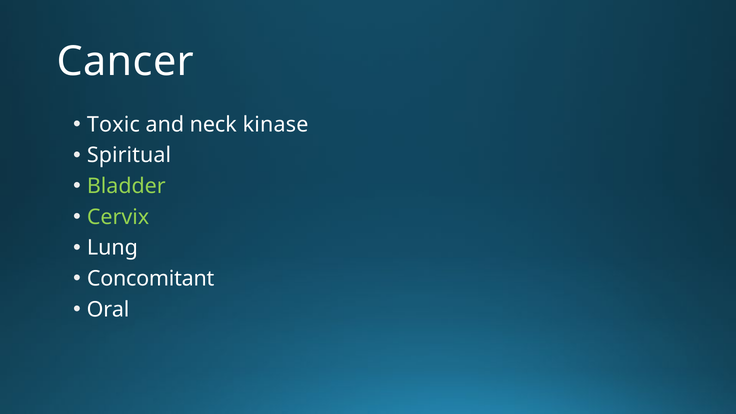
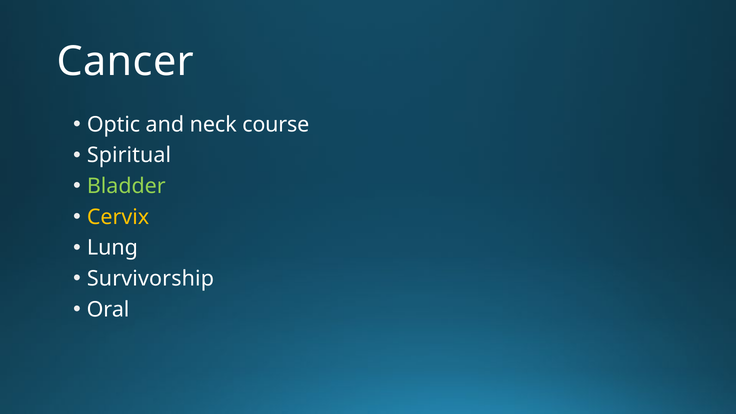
Toxic: Toxic -> Optic
kinase: kinase -> course
Cervix colour: light green -> yellow
Concomitant: Concomitant -> Survivorship
